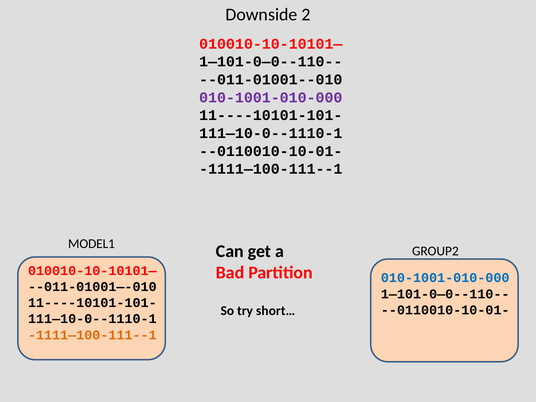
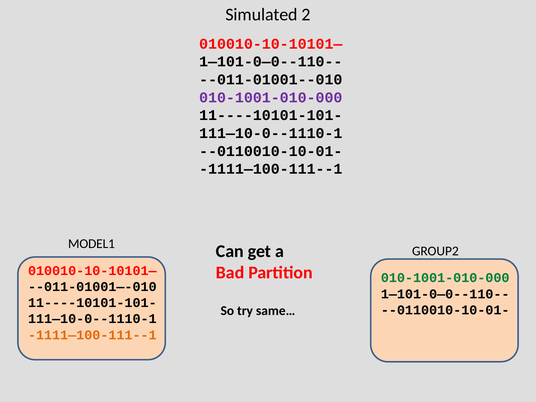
Downside: Downside -> Simulated
010-1001-010-000 at (445, 278) colour: blue -> green
short…: short… -> same…
